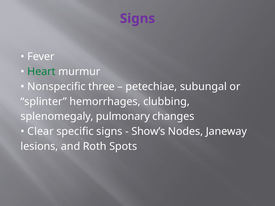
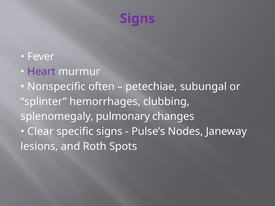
Heart colour: green -> purple
three: three -> often
Show’s: Show’s -> Pulse’s
